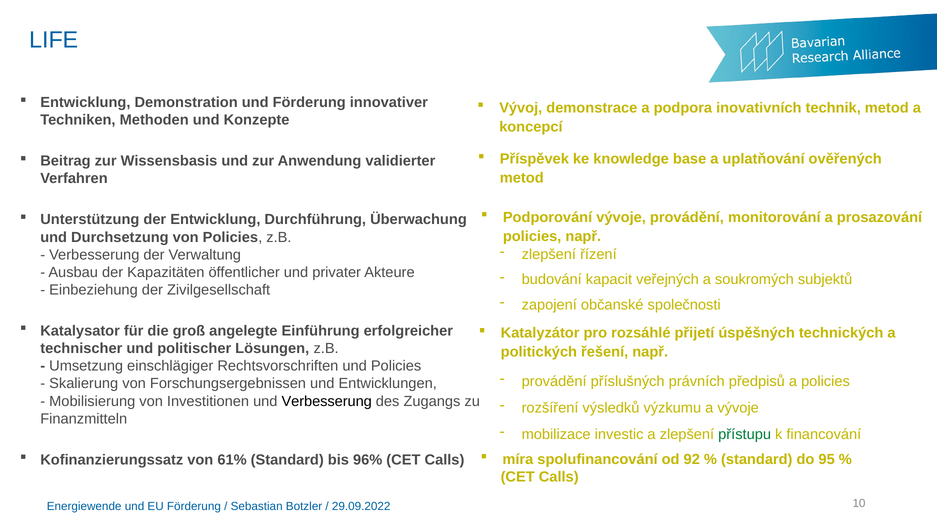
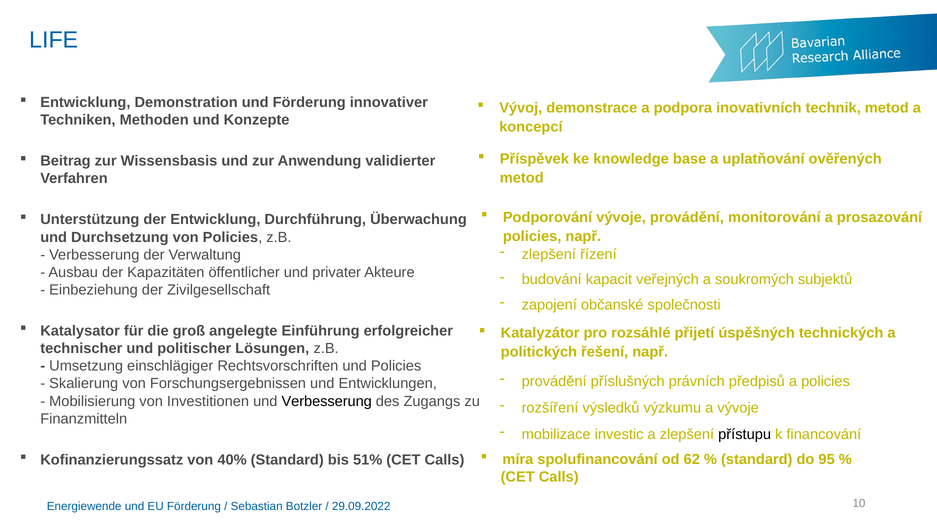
přístupu colour: green -> black
92: 92 -> 62
61%: 61% -> 40%
96%: 96% -> 51%
